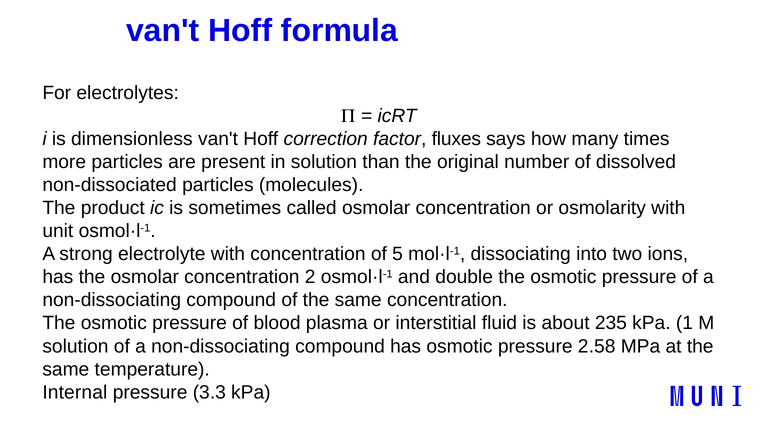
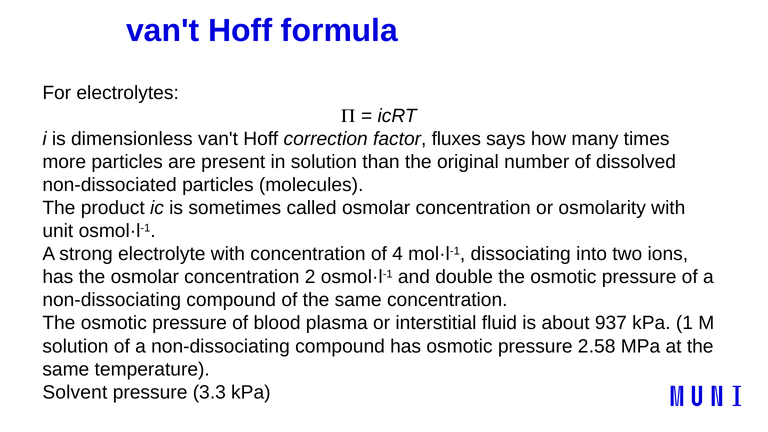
5: 5 -> 4
235: 235 -> 937
Internal: Internal -> Solvent
